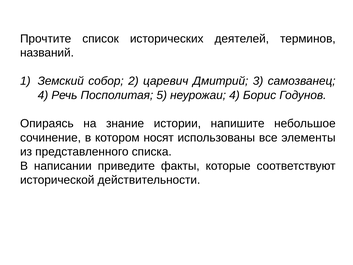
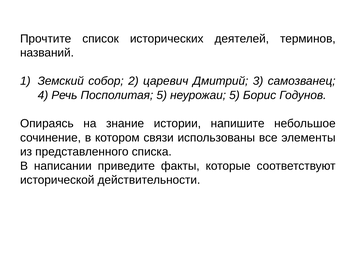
неурожаи 4: 4 -> 5
носят: носят -> связи
